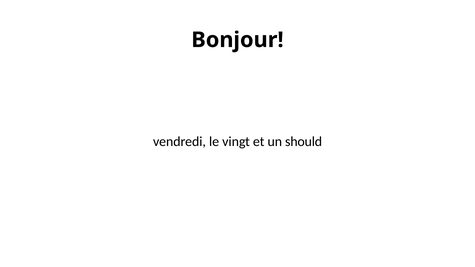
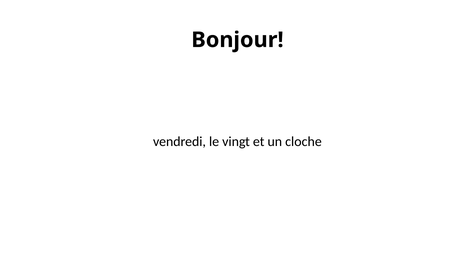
should: should -> cloche
